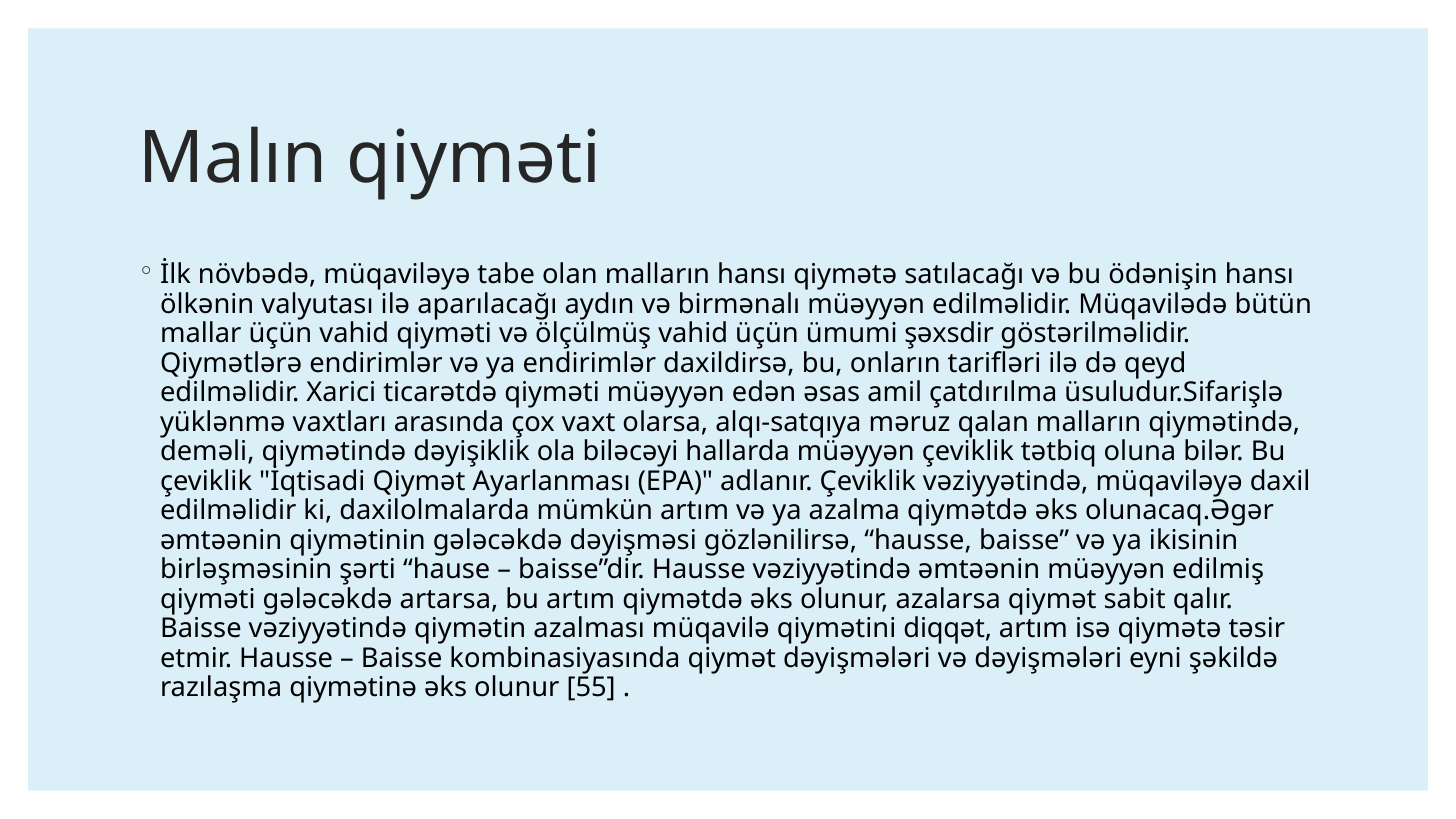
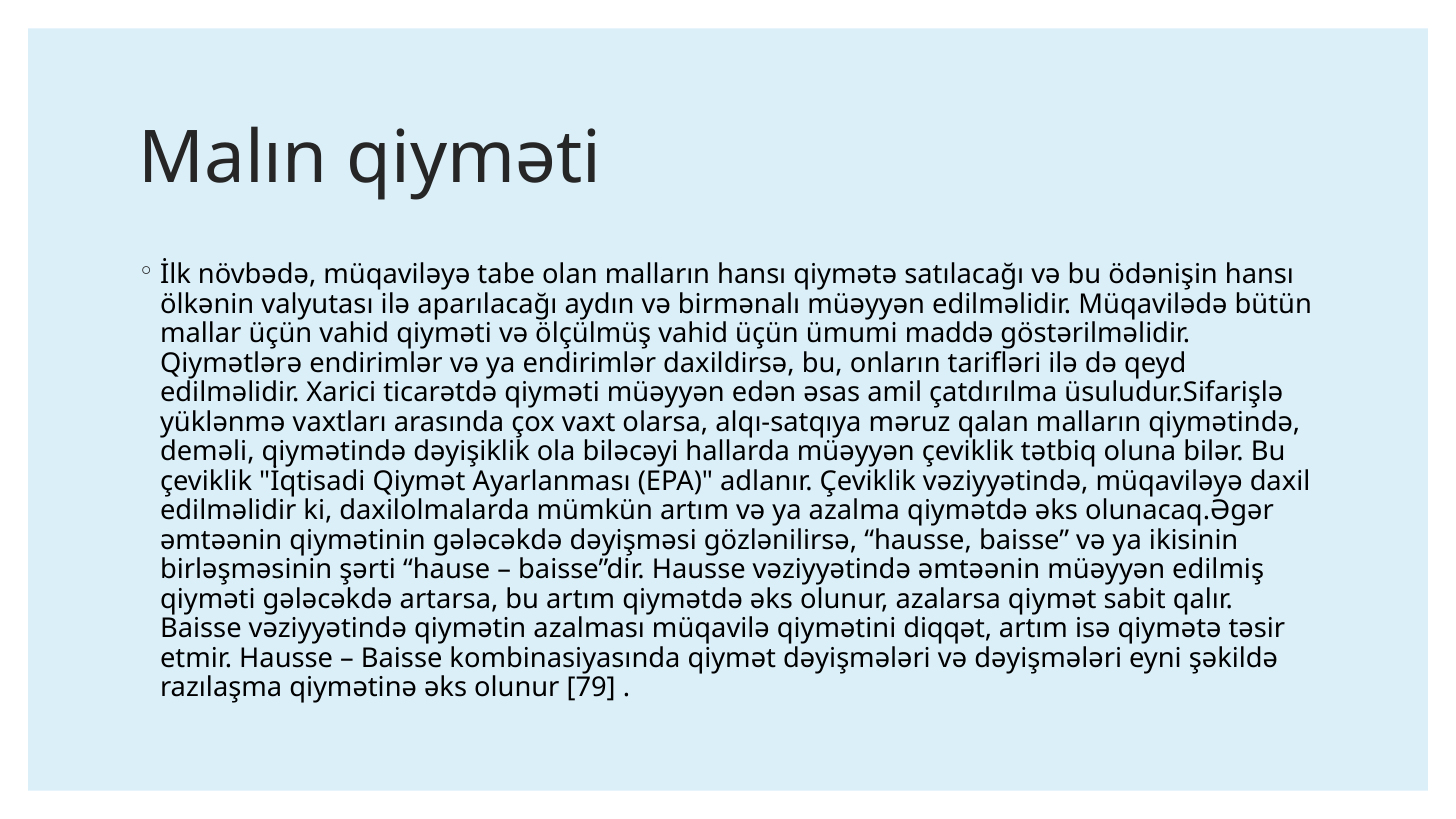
şəxsdir: şəxsdir -> maddə
55: 55 -> 79
